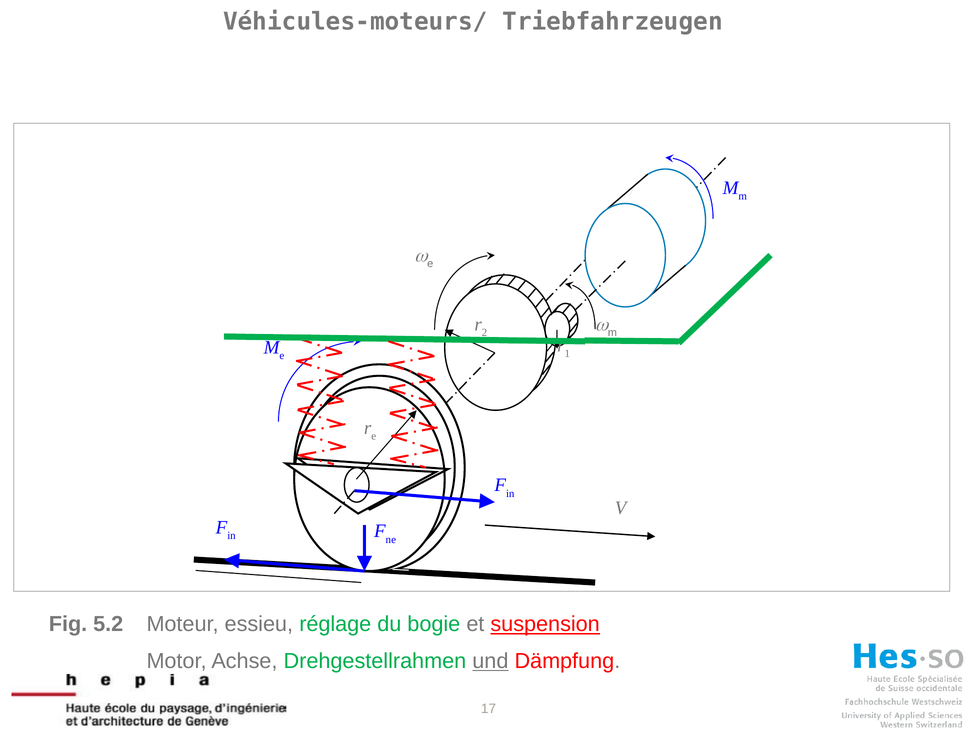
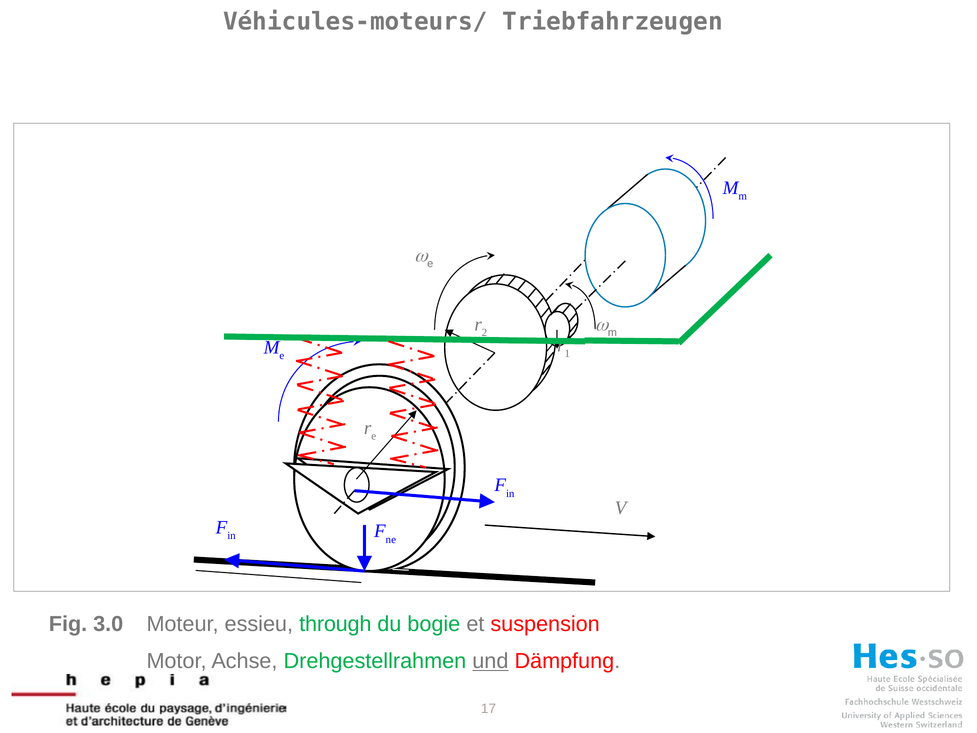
5.2: 5.2 -> 3.0
réglage: réglage -> through
suspension underline: present -> none
